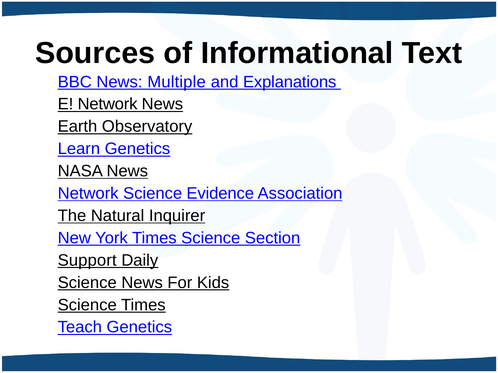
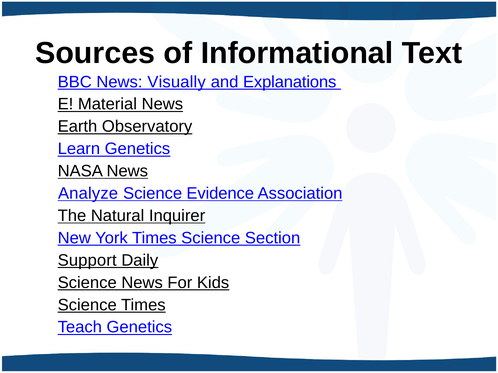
Multiple: Multiple -> Visually
E Network: Network -> Material
Network at (88, 194): Network -> Analyze
